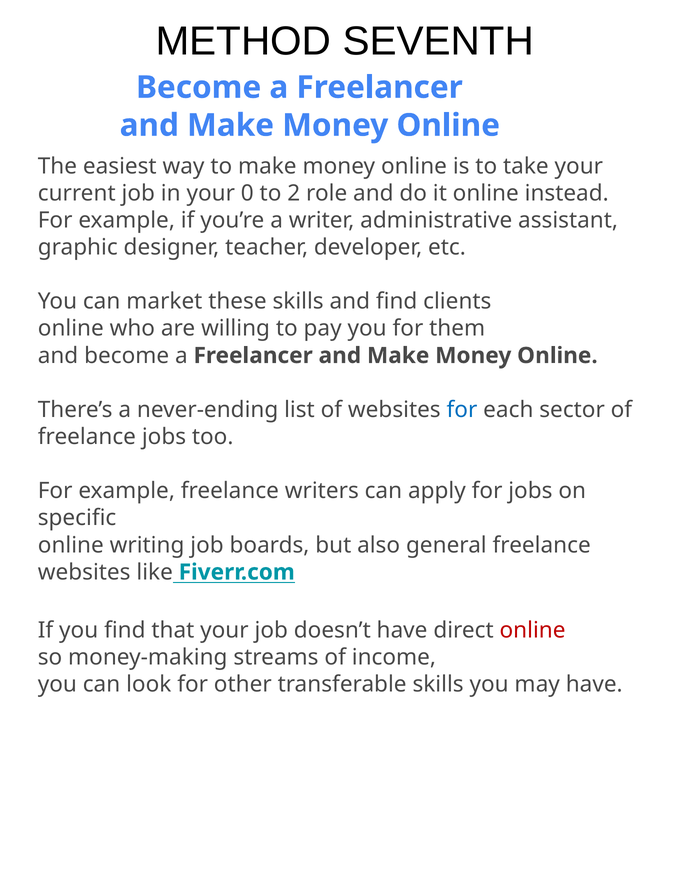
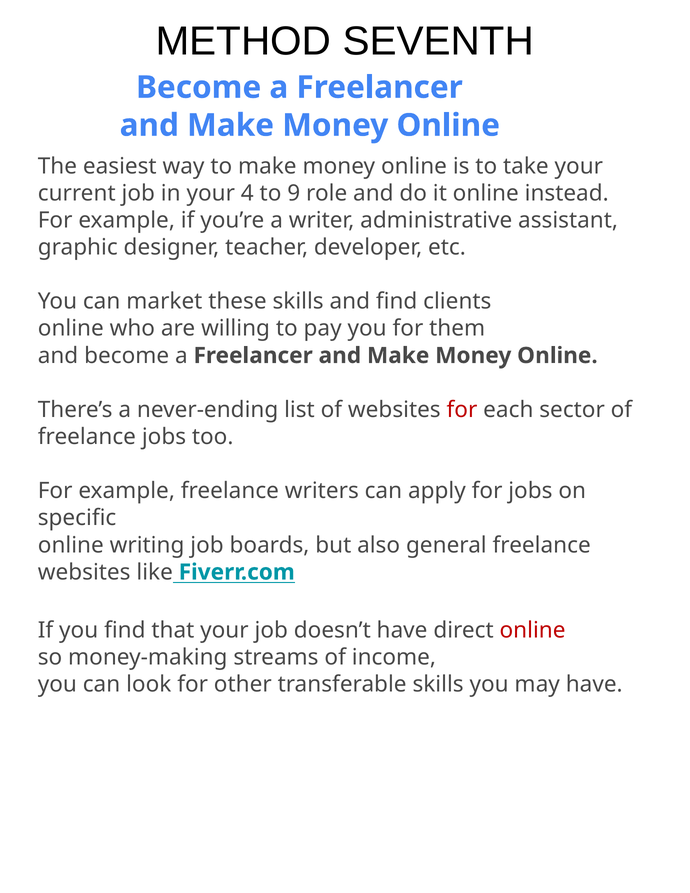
0: 0 -> 4
2: 2 -> 9
for at (462, 410) colour: blue -> red
